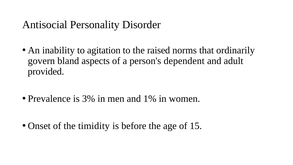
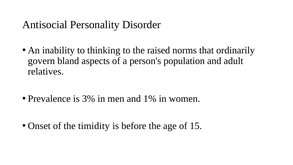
agitation: agitation -> thinking
dependent: dependent -> population
provided: provided -> relatives
